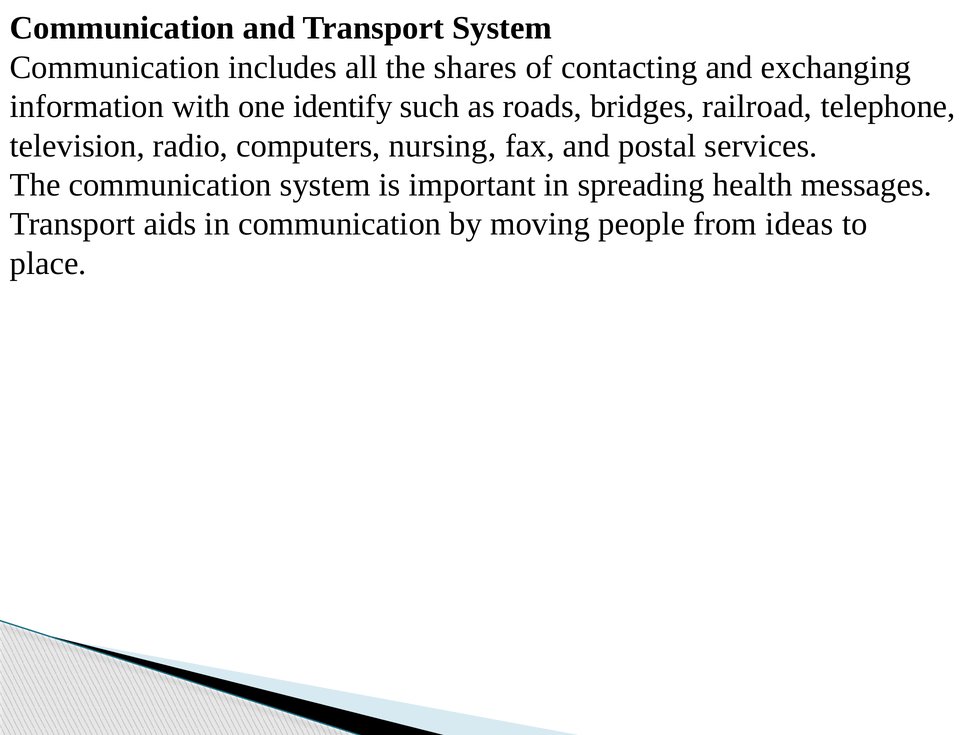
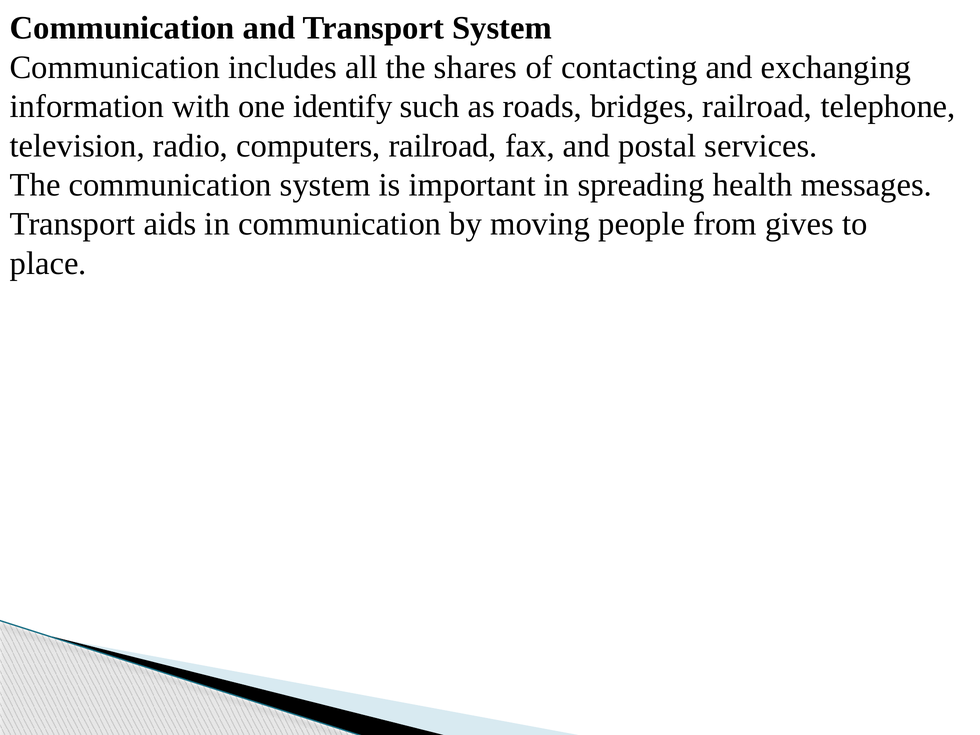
computers nursing: nursing -> railroad
ideas: ideas -> gives
